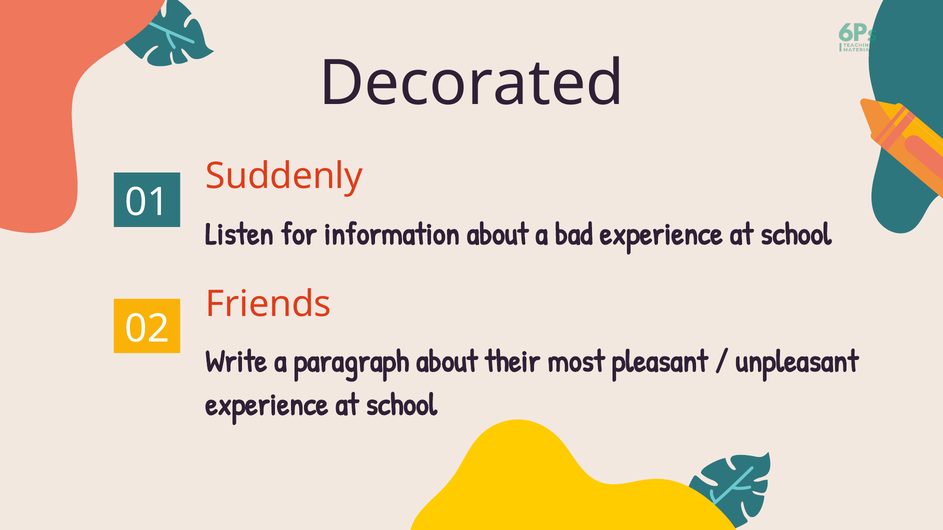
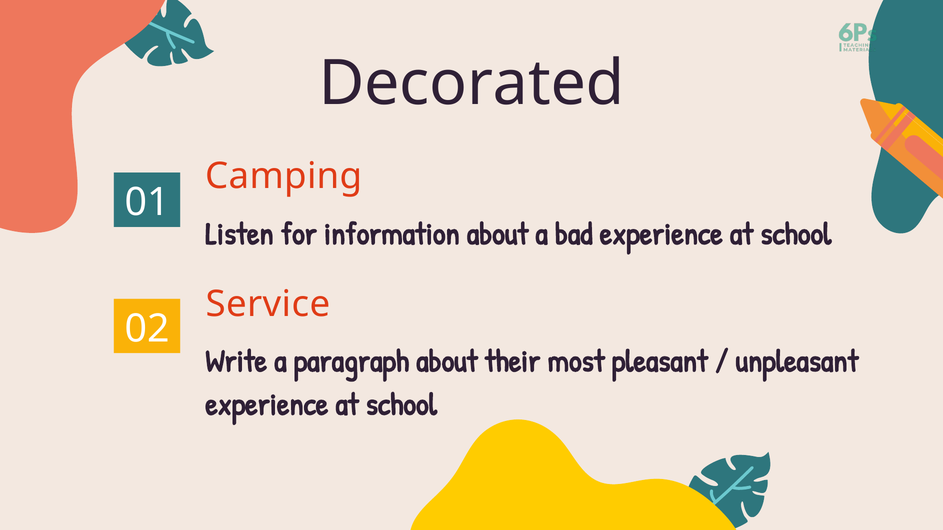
Suddenly: Suddenly -> Camping
Friends: Friends -> Service
